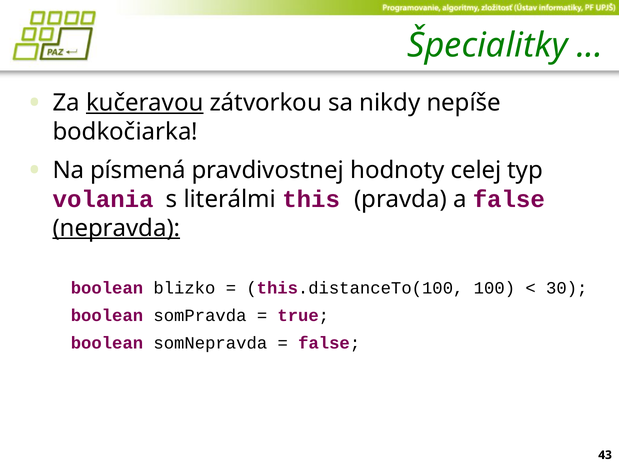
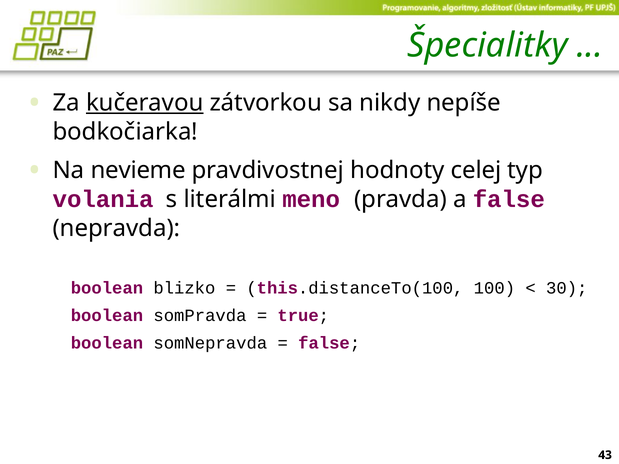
písmená: písmená -> nevieme
this: this -> meno
nepravda underline: present -> none
